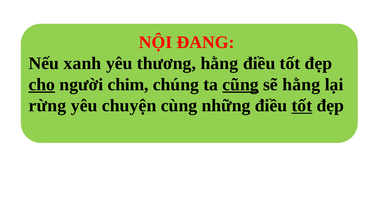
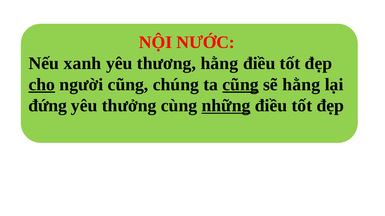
ĐANG: ĐANG -> NƯỚC
người chim: chim -> cũng
rừng: rừng -> đứng
chuyện: chuyện -> thưởng
những underline: none -> present
tốt at (302, 106) underline: present -> none
